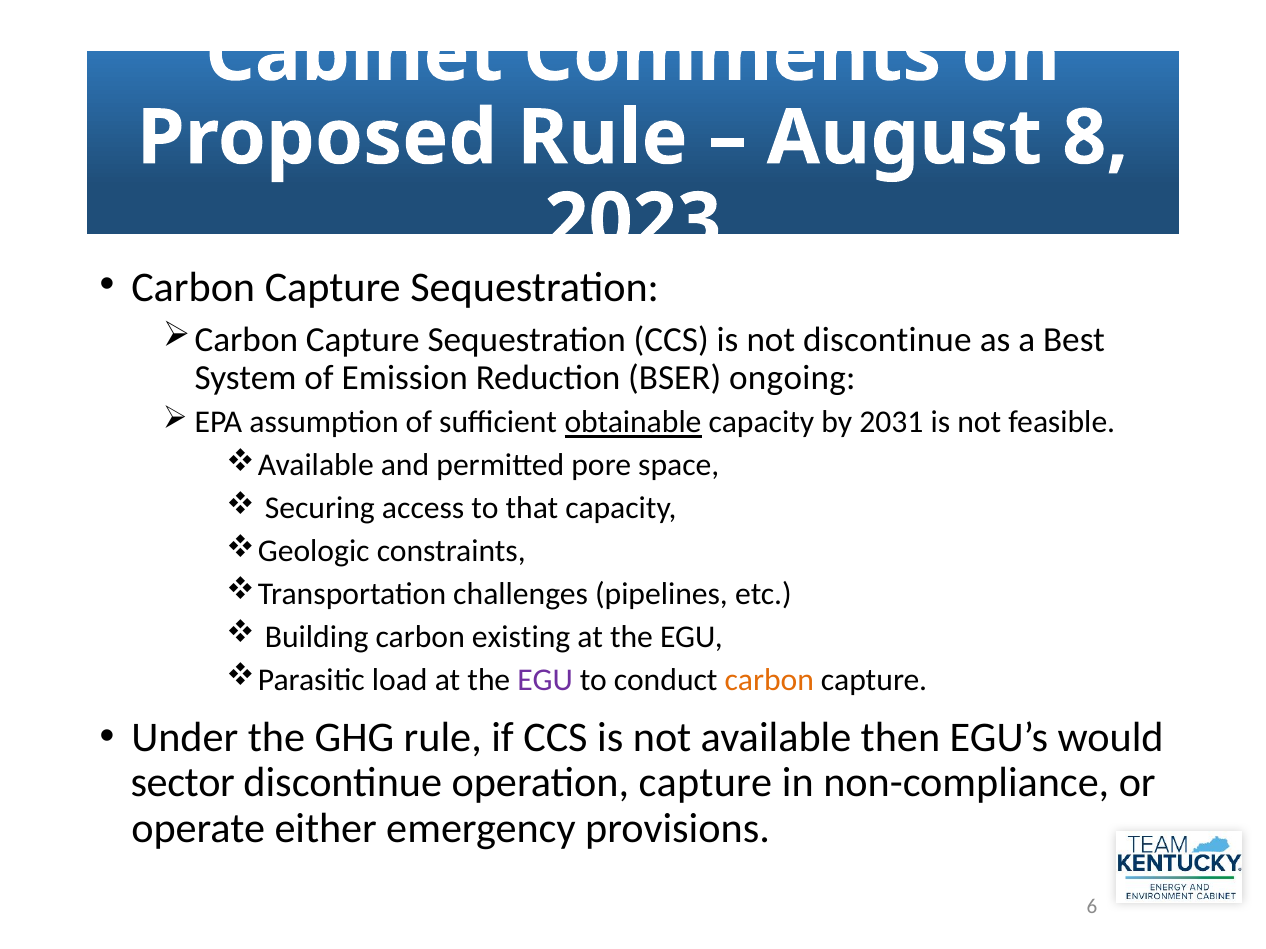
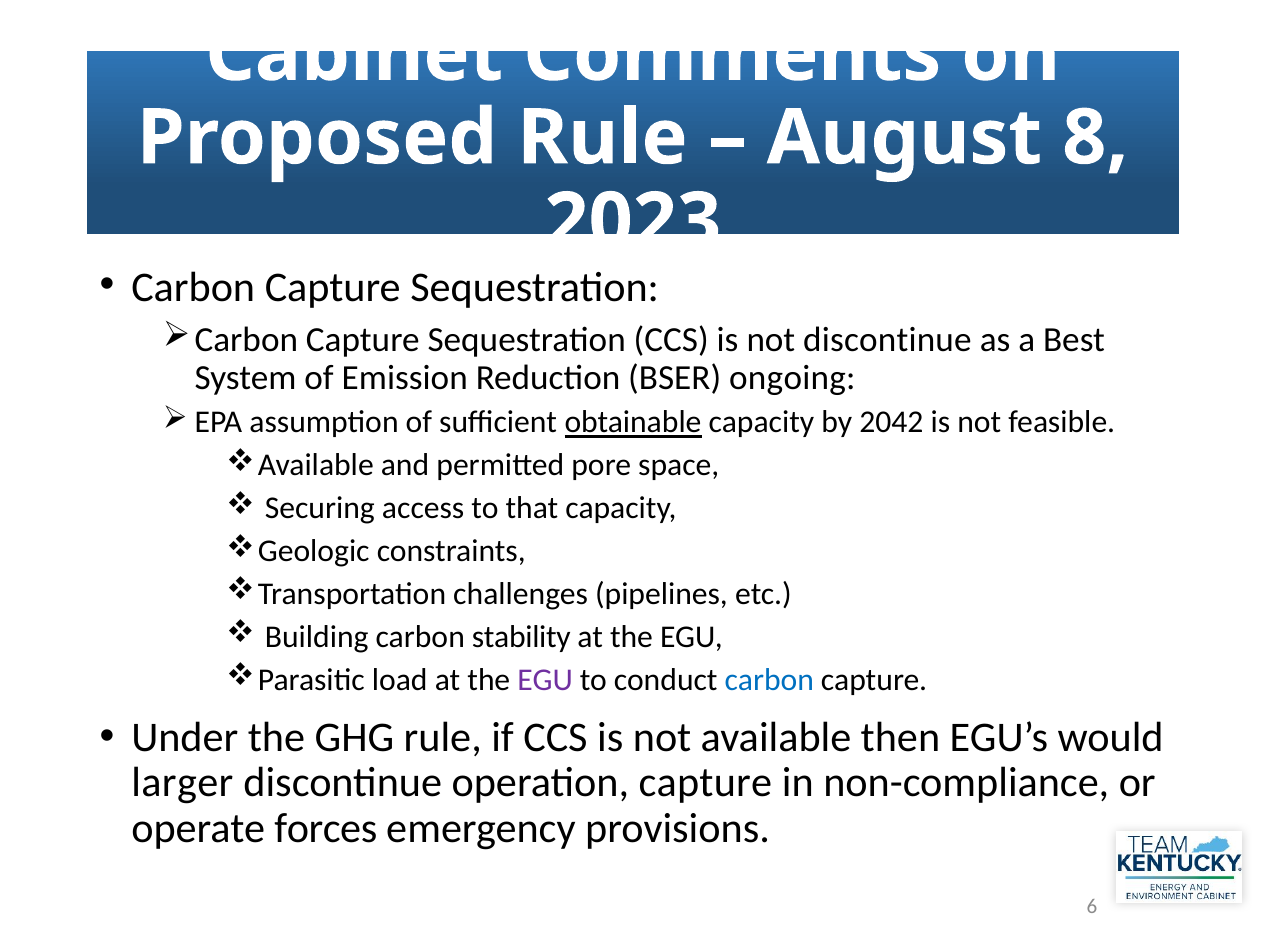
2031: 2031 -> 2042
existing: existing -> stability
carbon at (769, 680) colour: orange -> blue
sector: sector -> larger
either: either -> forces
